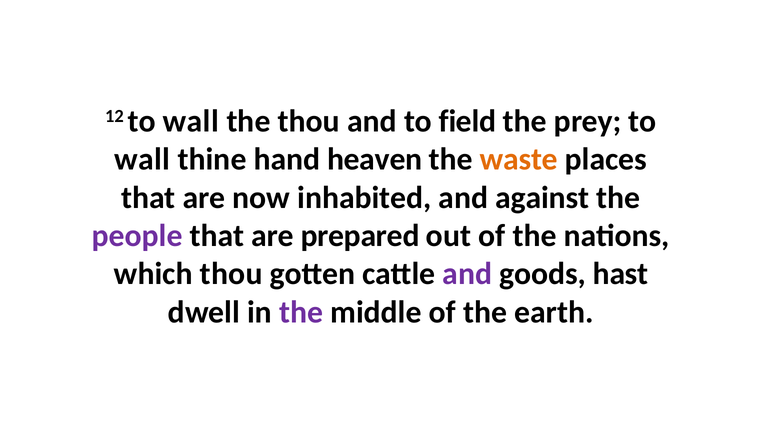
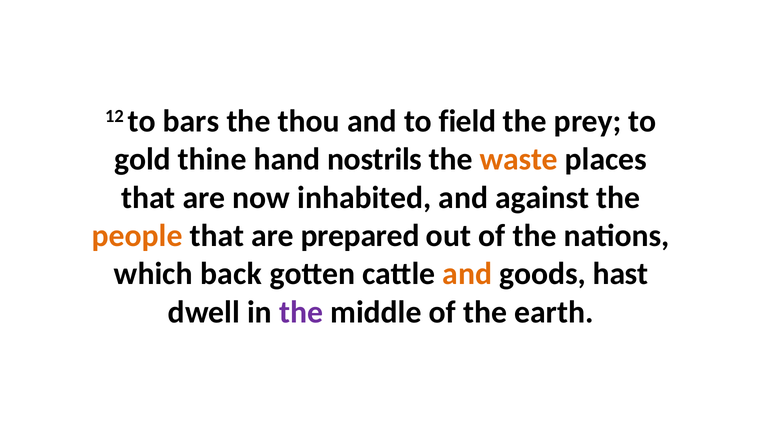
12 to wall: wall -> bars
wall at (142, 159): wall -> gold
heaven: heaven -> nostrils
people colour: purple -> orange
which thou: thou -> back
and at (467, 274) colour: purple -> orange
